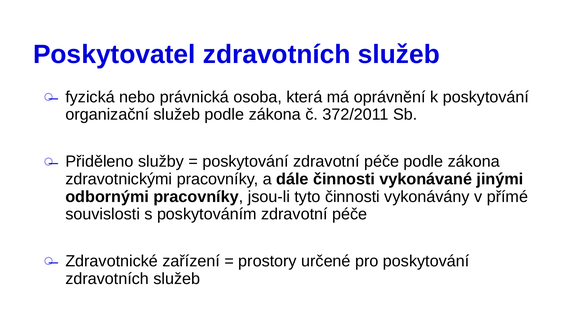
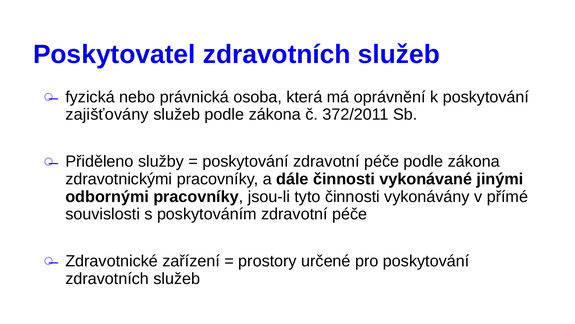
organizační: organizační -> zajišťovány
